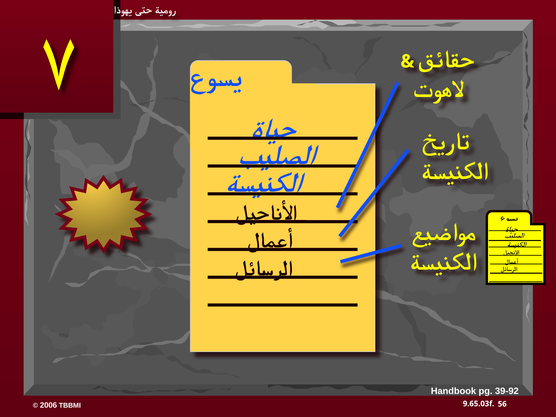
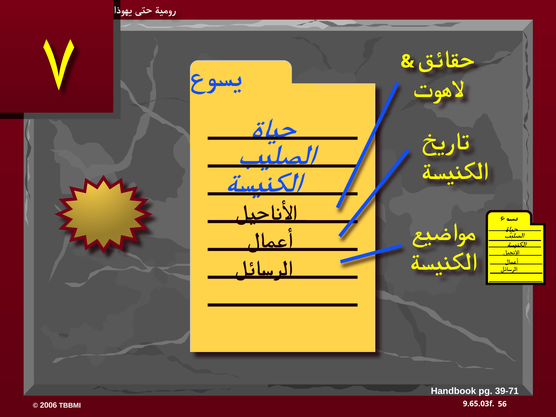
39-92: 39-92 -> 39-71
